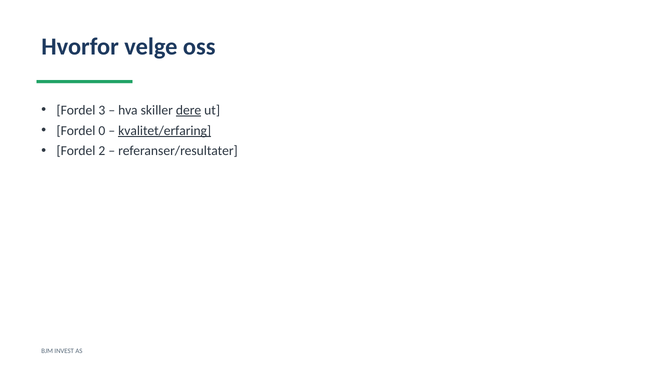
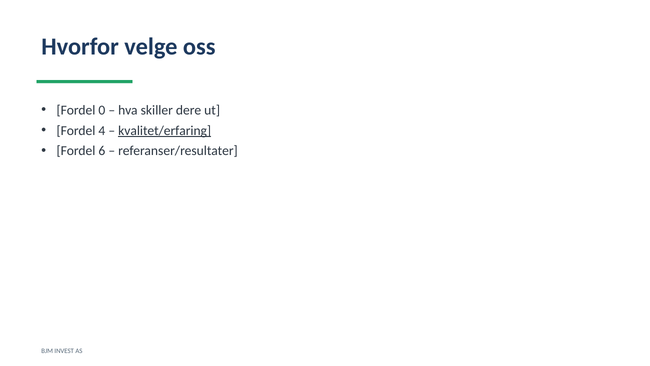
3: 3 -> 0
dere underline: present -> none
0: 0 -> 4
2: 2 -> 6
